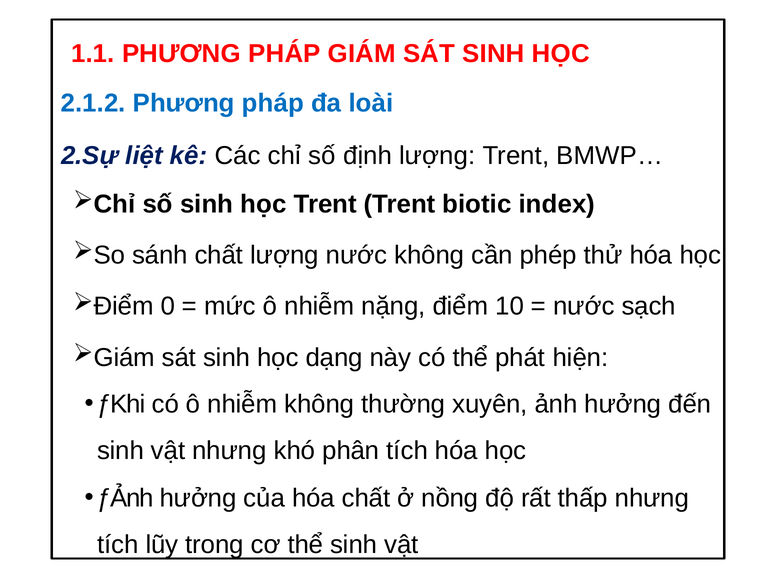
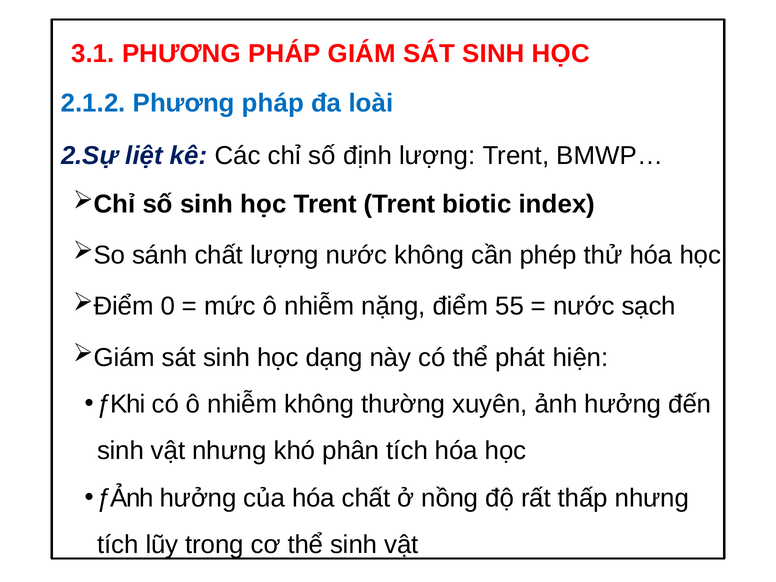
1.1: 1.1 -> 3.1
10: 10 -> 55
